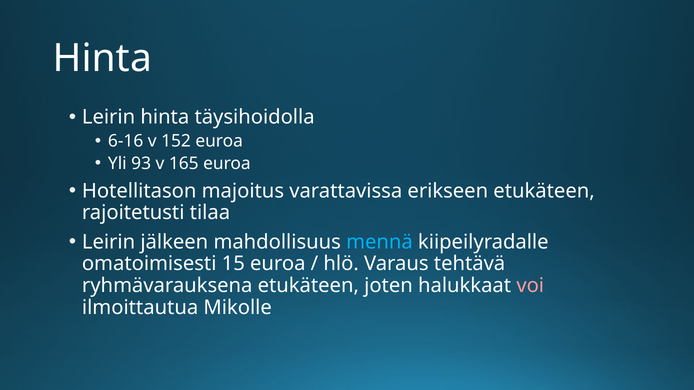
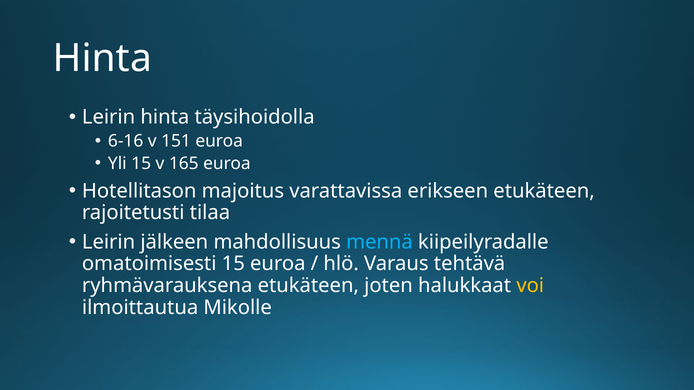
152: 152 -> 151
Yli 93: 93 -> 15
voi colour: pink -> yellow
